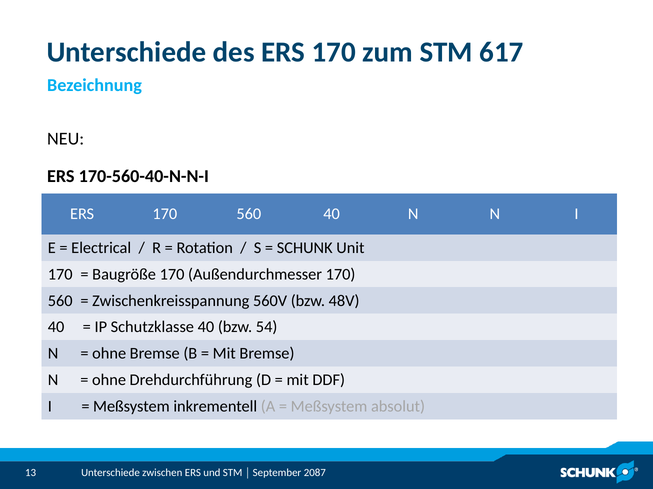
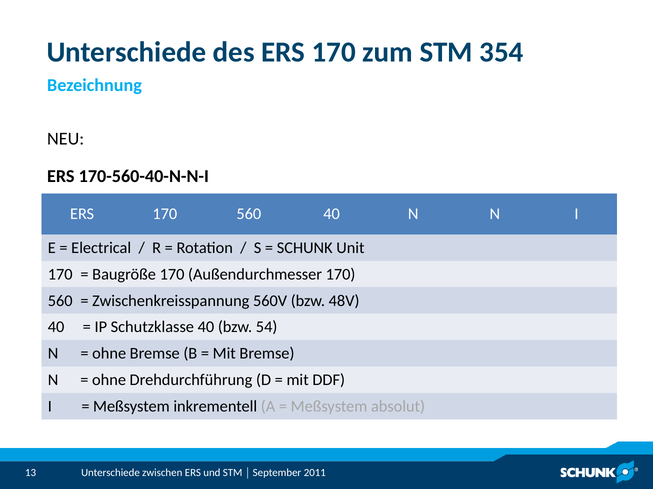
617: 617 -> 354
2087: 2087 -> 2011
